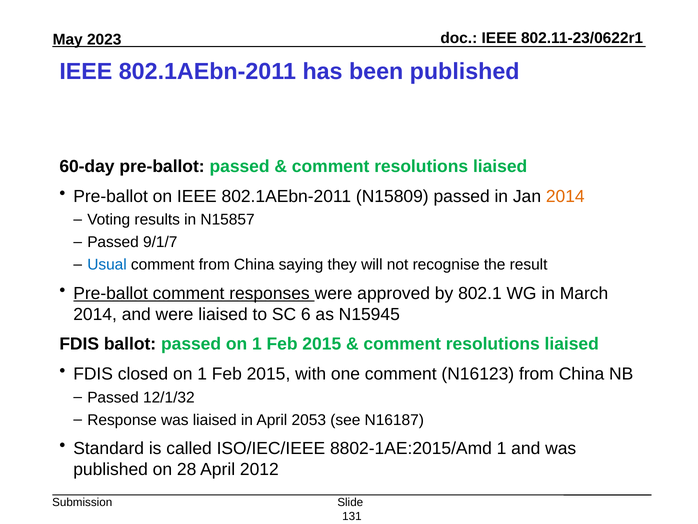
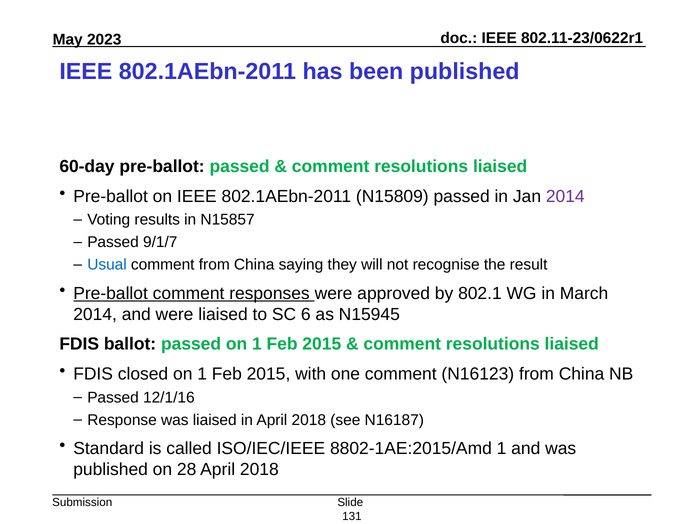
2014 at (565, 196) colour: orange -> purple
12/1/32: 12/1/32 -> 12/1/16
in April 2053: 2053 -> 2018
28 April 2012: 2012 -> 2018
